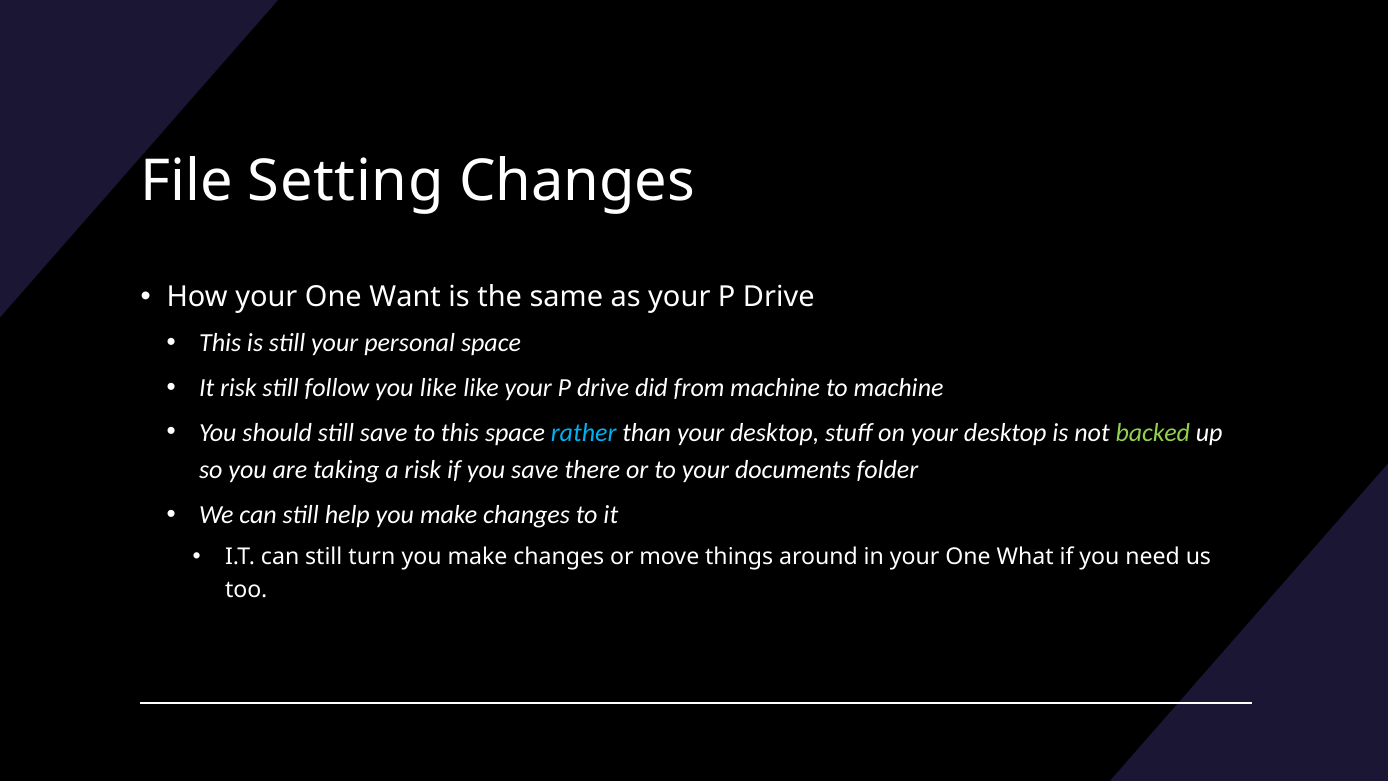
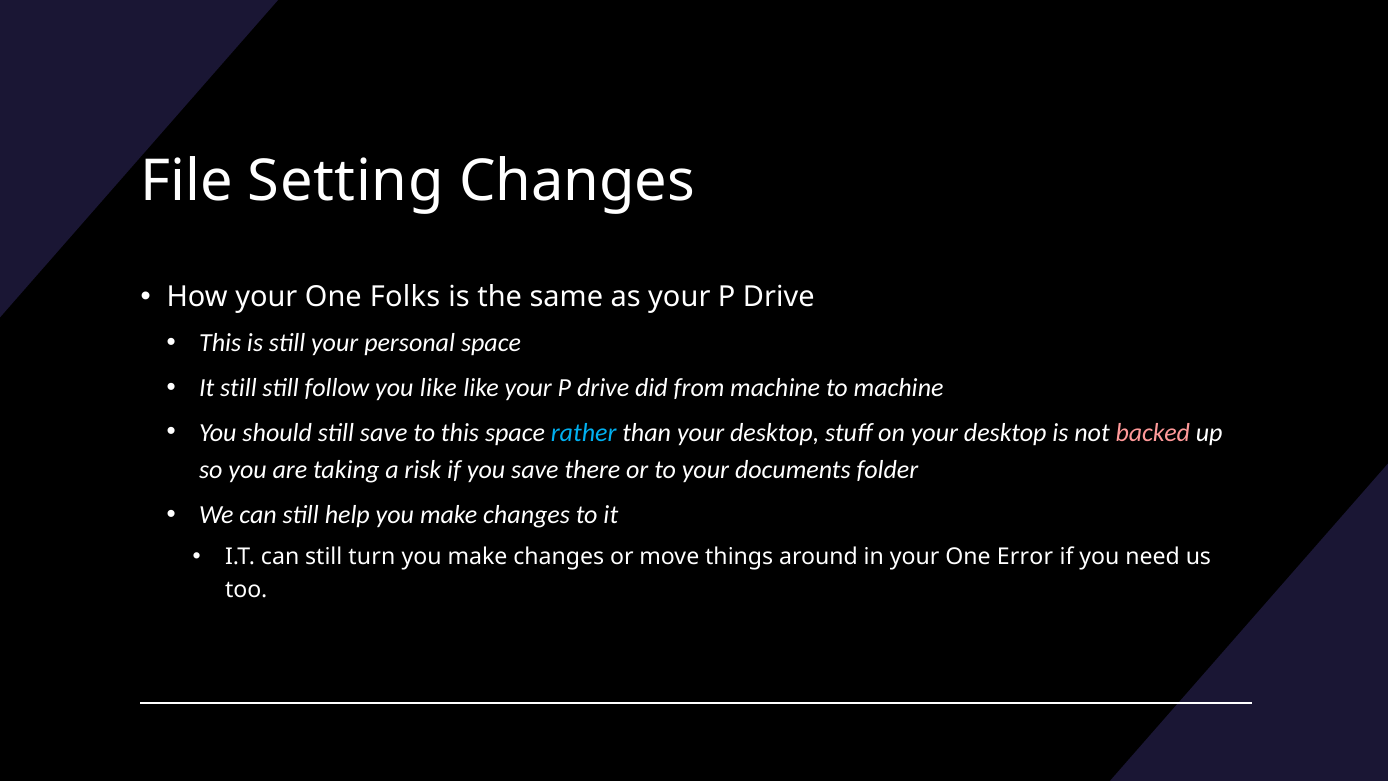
Want: Want -> Folks
It risk: risk -> still
backed colour: light green -> pink
What: What -> Error
